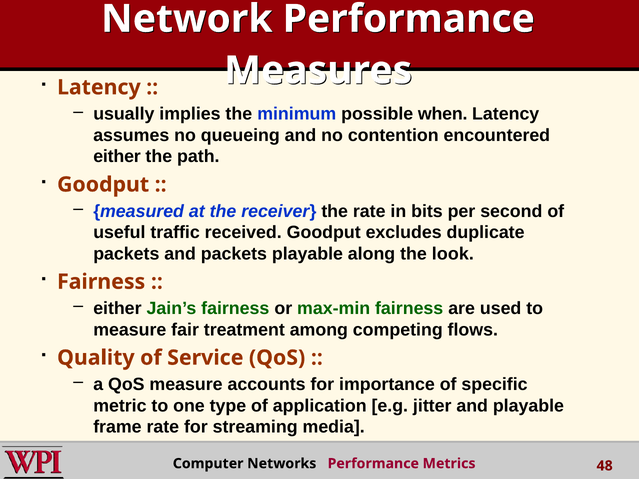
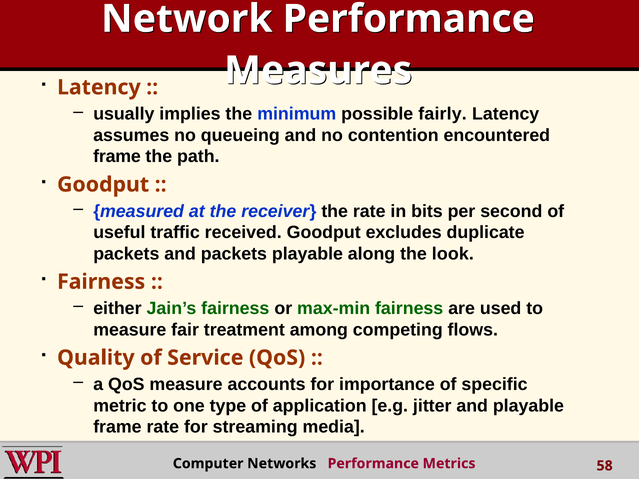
when: when -> fairly
either at (117, 157): either -> frame
48: 48 -> 58
